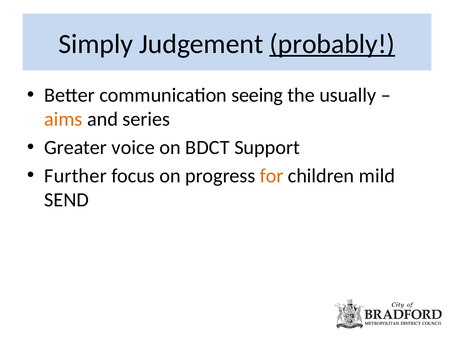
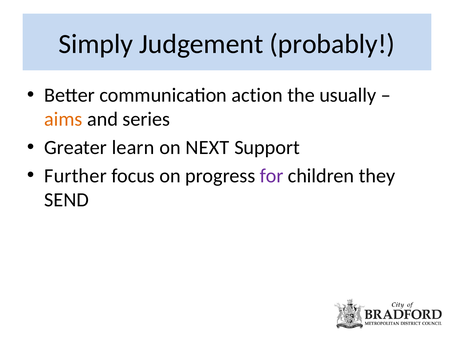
probably underline: present -> none
seeing: seeing -> action
voice: voice -> learn
BDCT: BDCT -> NEXT
for colour: orange -> purple
mild: mild -> they
